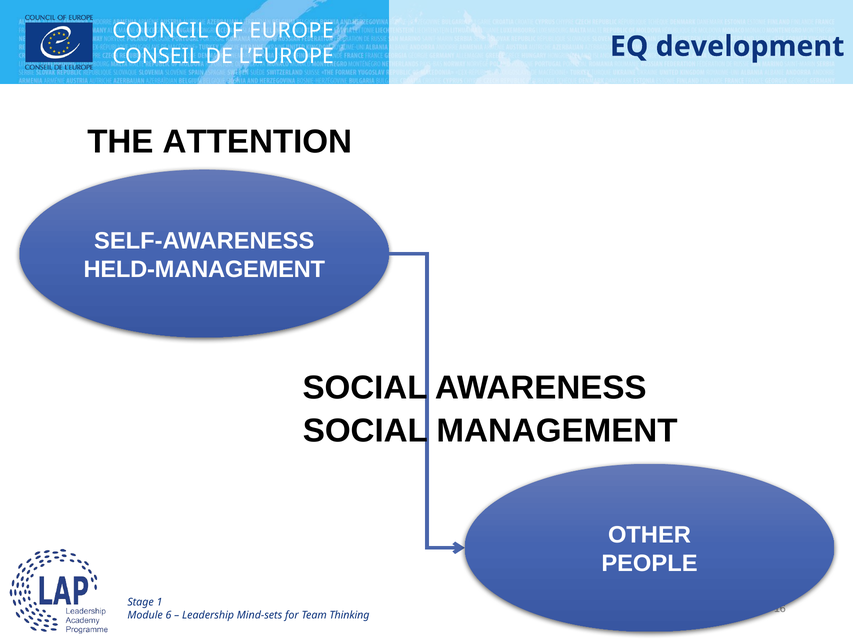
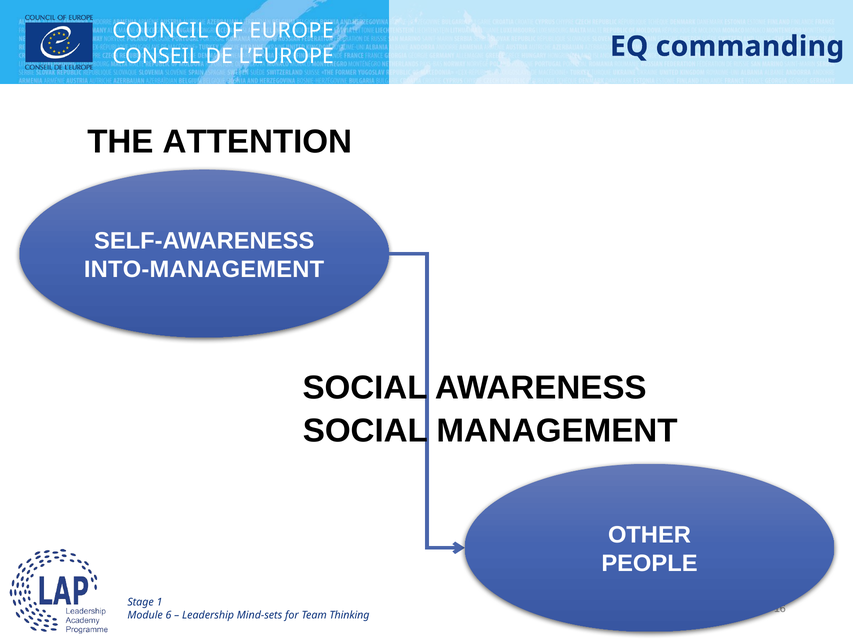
development: development -> commanding
HELD-MANAGEMENT: HELD-MANAGEMENT -> INTO-MANAGEMENT
